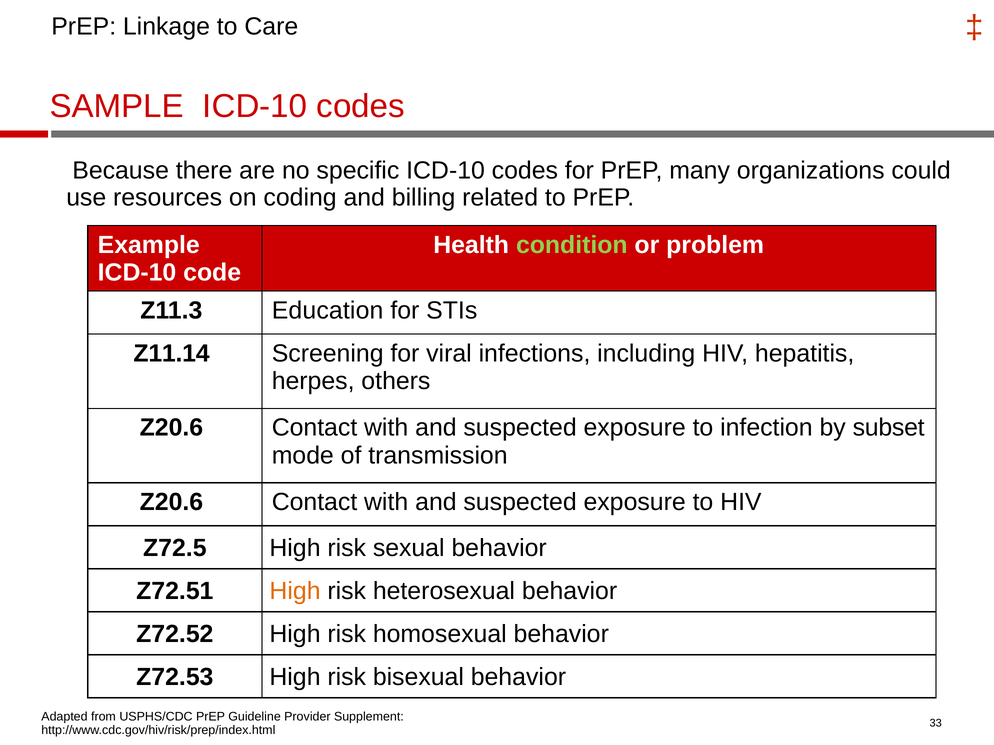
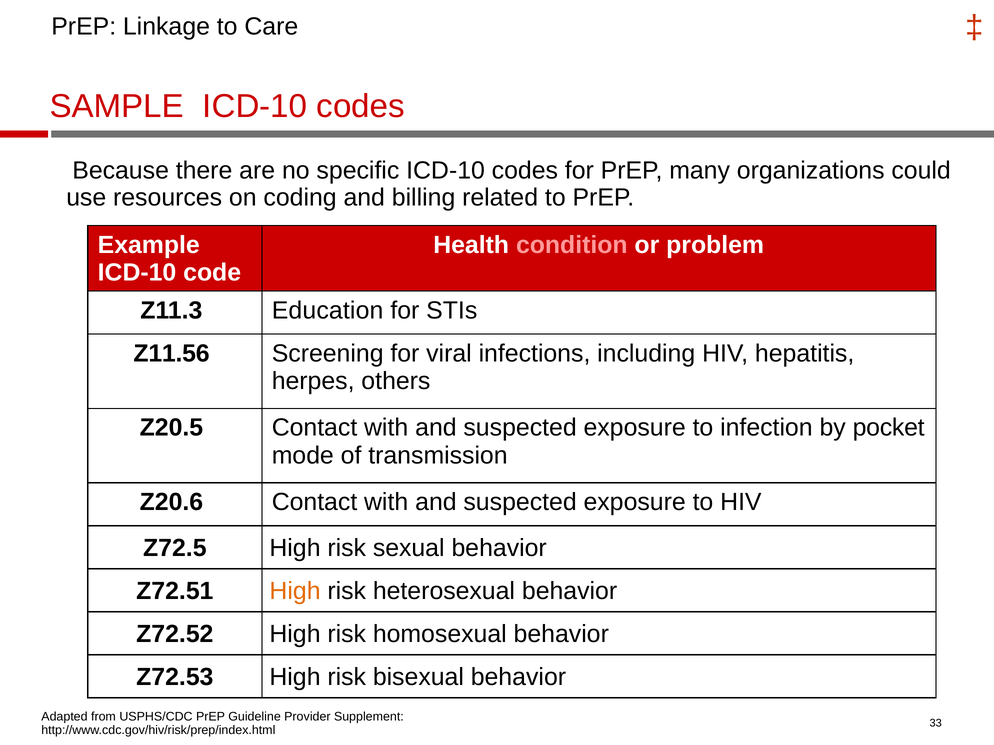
condition colour: light green -> pink
Z11.14: Z11.14 -> Z11.56
Z20.6 at (171, 428): Z20.6 -> Z20.5
subset: subset -> pocket
